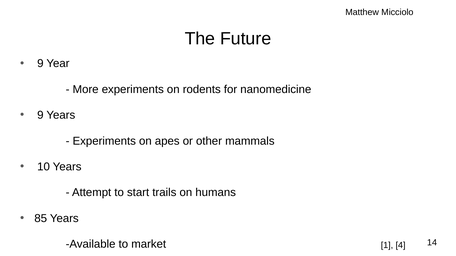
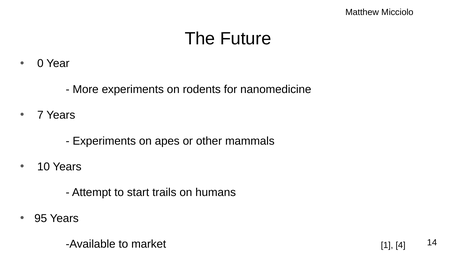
9 at (40, 64): 9 -> 0
9 at (40, 115): 9 -> 7
85: 85 -> 95
